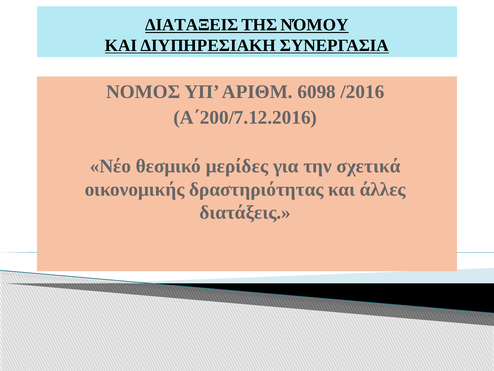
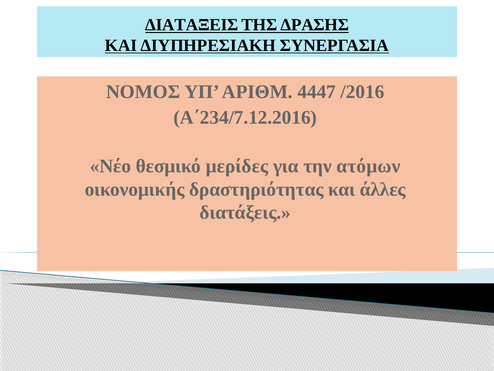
ΝΌΜΟΥ: ΝΌΜΟΥ -> ΔΡΑΣΗΣ
6098: 6098 -> 4447
Α΄200/7.12.2016: Α΄200/7.12.2016 -> Α΄234/7.12.2016
σχετικά: σχετικά -> ατόμων
